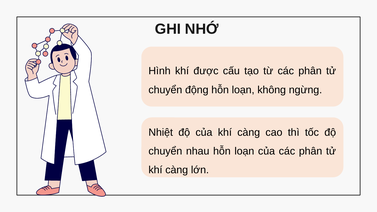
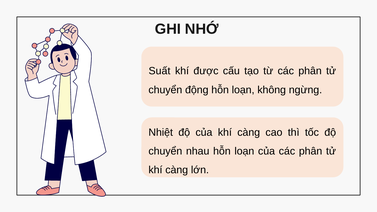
Hình: Hình -> Suất
